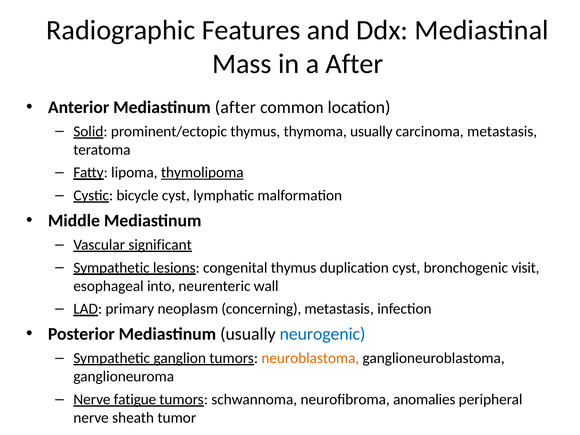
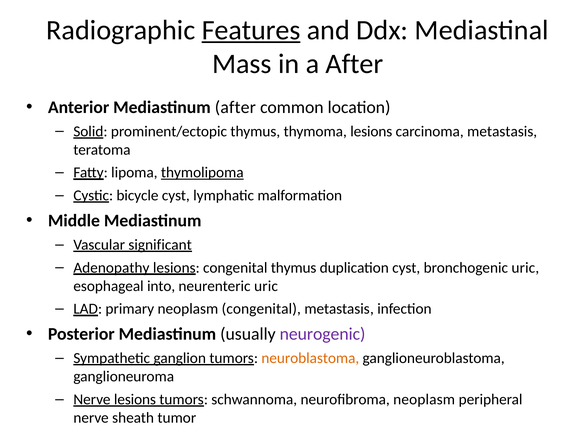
Features underline: none -> present
thymoma usually: usually -> lesions
Sympathetic at (111, 268): Sympathetic -> Adenopathy
bronchogenic visit: visit -> uric
neurenteric wall: wall -> uric
neoplasm concerning: concerning -> congenital
neurogenic colour: blue -> purple
Nerve fatigue: fatigue -> lesions
neurofibroma anomalies: anomalies -> neoplasm
